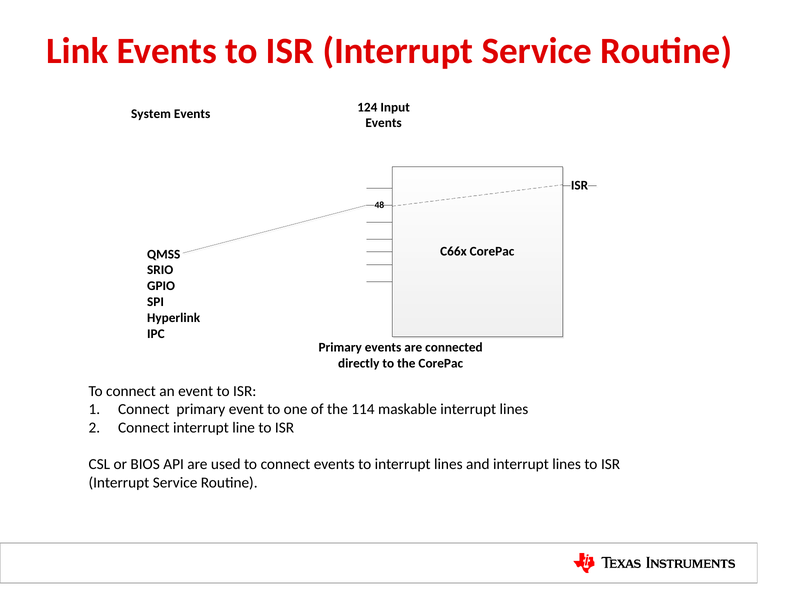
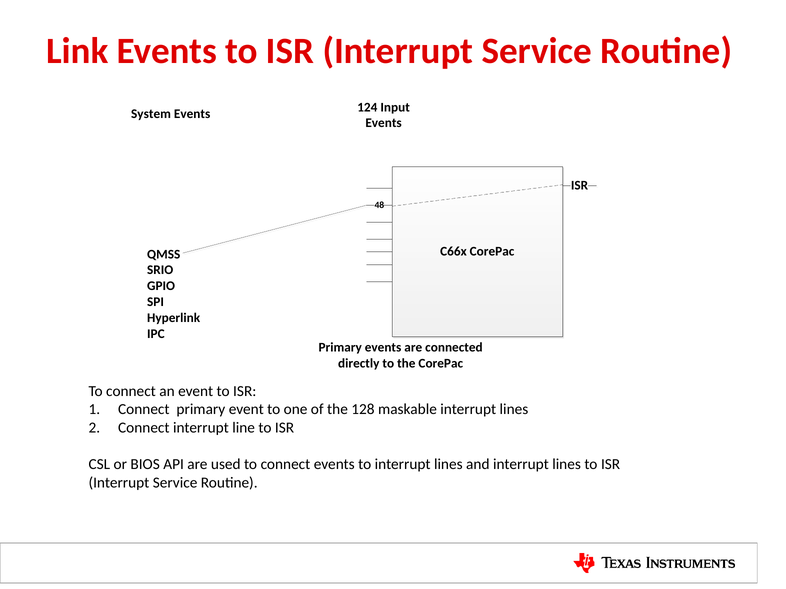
114: 114 -> 128
